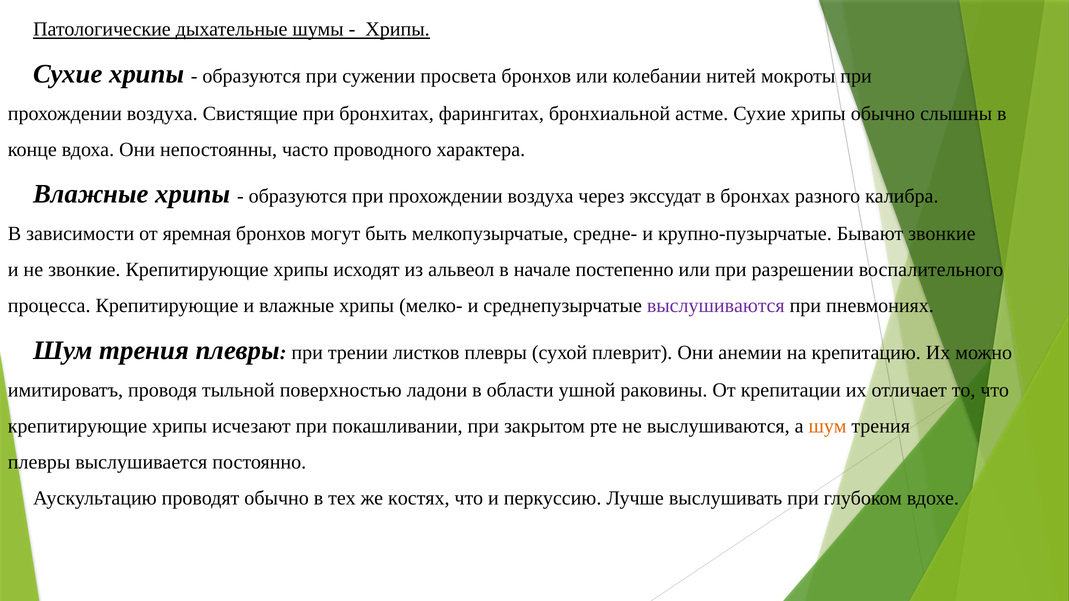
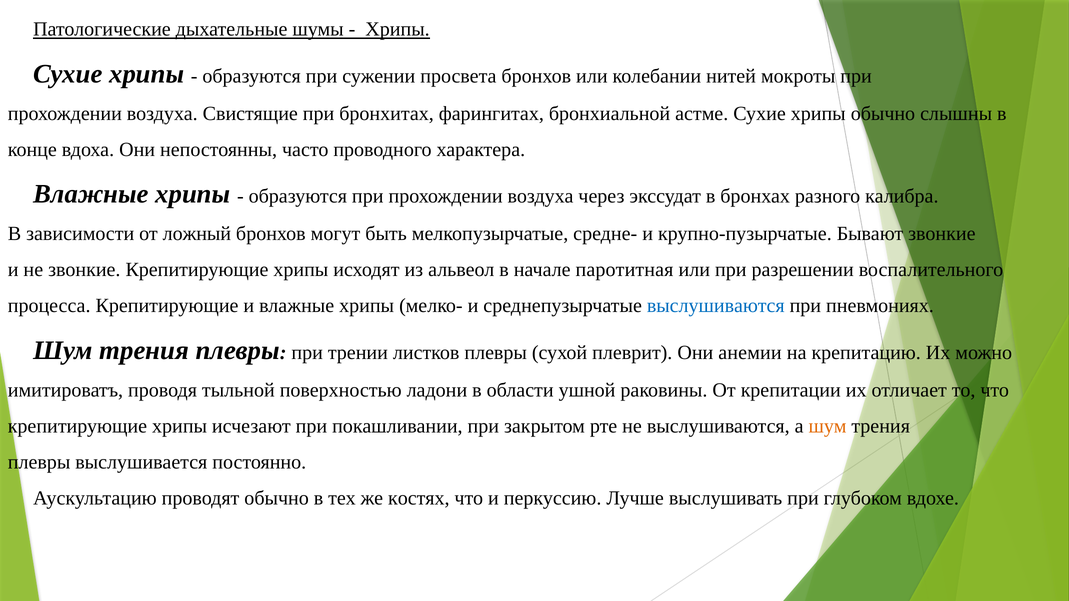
яремная: яремная -> ложный
постепенно: постепенно -> паротитная
выслушиваются at (716, 306) colour: purple -> blue
